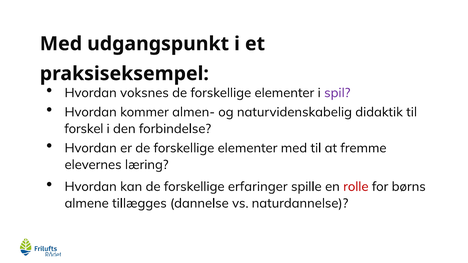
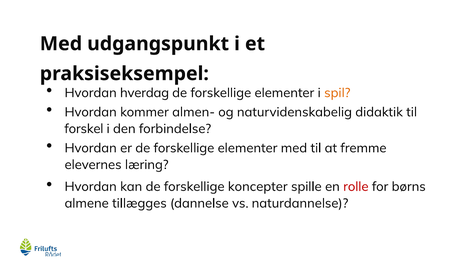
voksnes: voksnes -> hverdag
spil colour: purple -> orange
erfaringer: erfaringer -> koncepter
